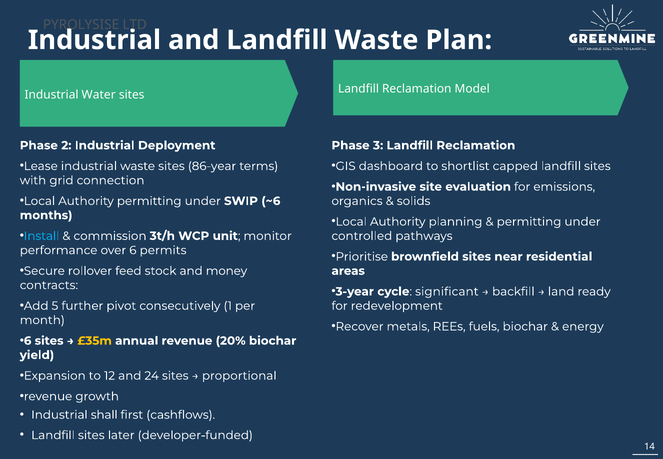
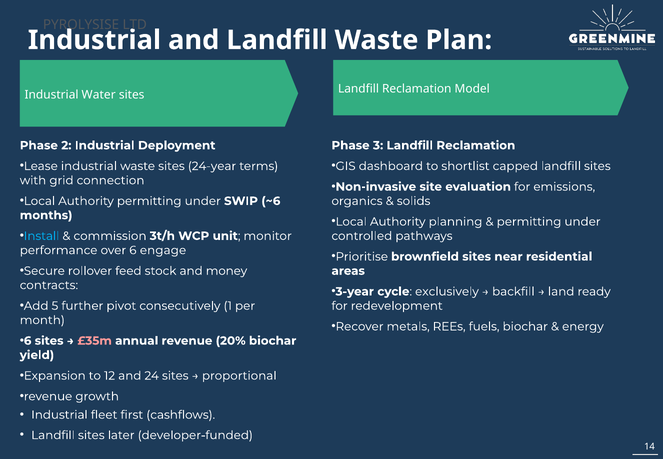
86-year: 86-year -> 24-year
permits: permits -> engage
significant: significant -> exclusively
£35m colour: yellow -> pink
shall: shall -> fleet
